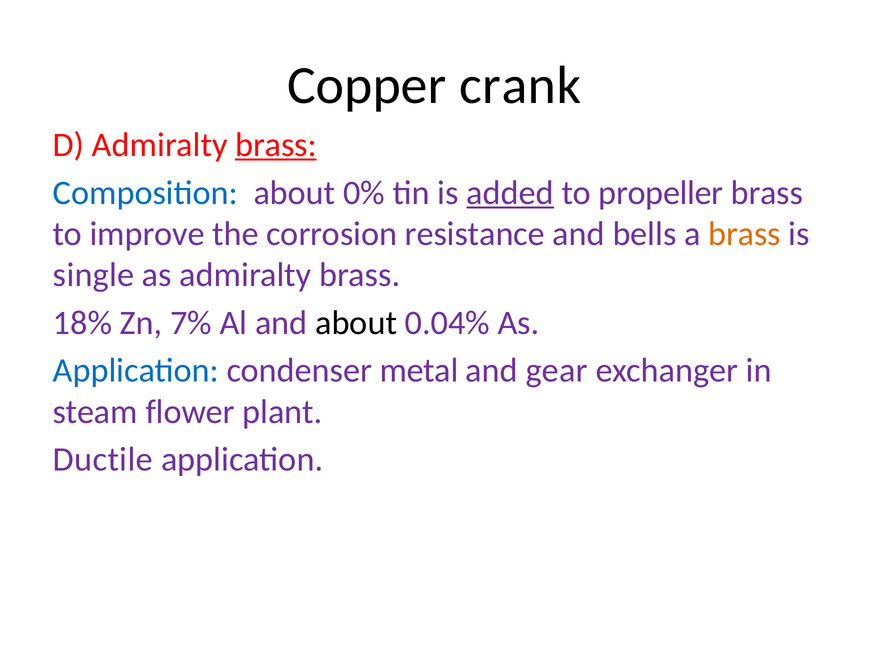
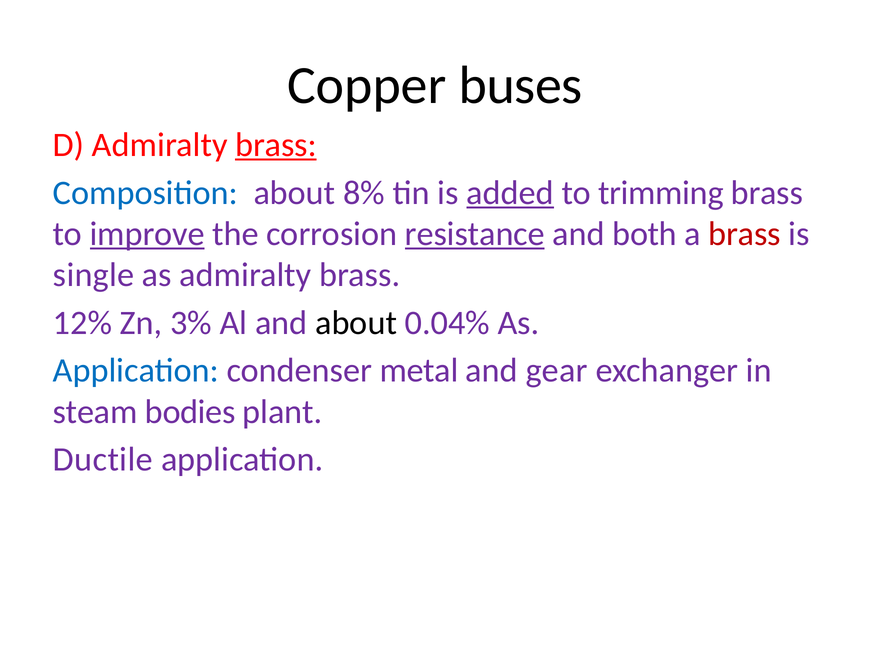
crank: crank -> buses
0%: 0% -> 8%
propeller: propeller -> trimming
improve underline: none -> present
resistance underline: none -> present
bells: bells -> both
brass at (745, 234) colour: orange -> red
18%: 18% -> 12%
7%: 7% -> 3%
flower: flower -> bodies
